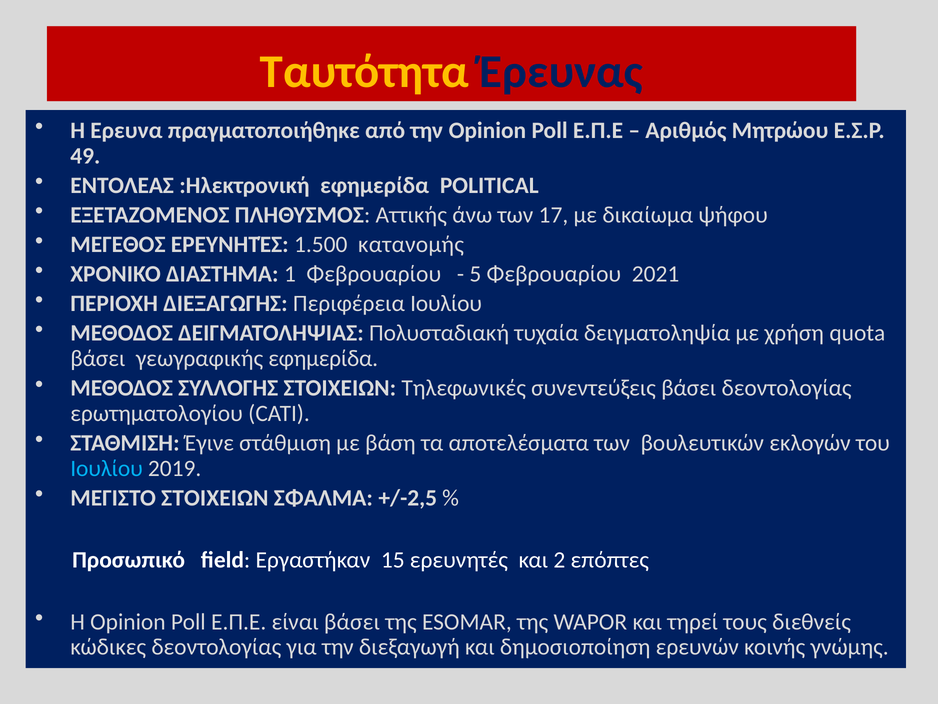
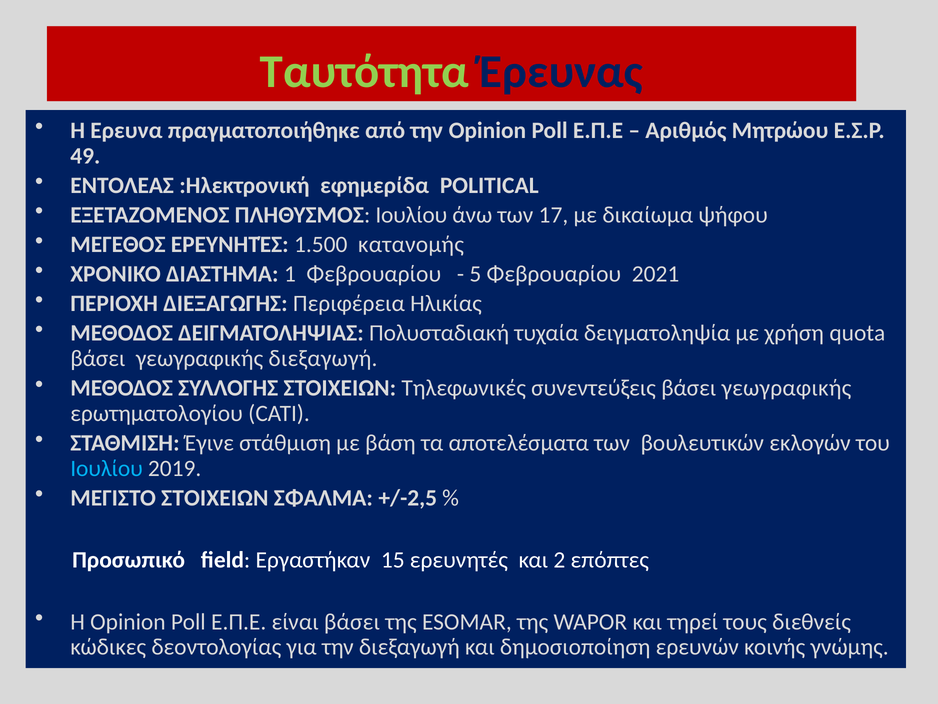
Ταυτότητα colour: yellow -> light green
ΠΛΗΘΥΣΜΟΣ Αττικής: Αττικής -> Ιουλίου
Περιφέρεια Ιουλίου: Ιουλίου -> Ηλικίας
γεωγραφικής εφημερίδα: εφημερίδα -> διεξαγωγή
συνεντεύξεις βάσει δεοντολογίας: δεοντολογίας -> γεωγραφικής
